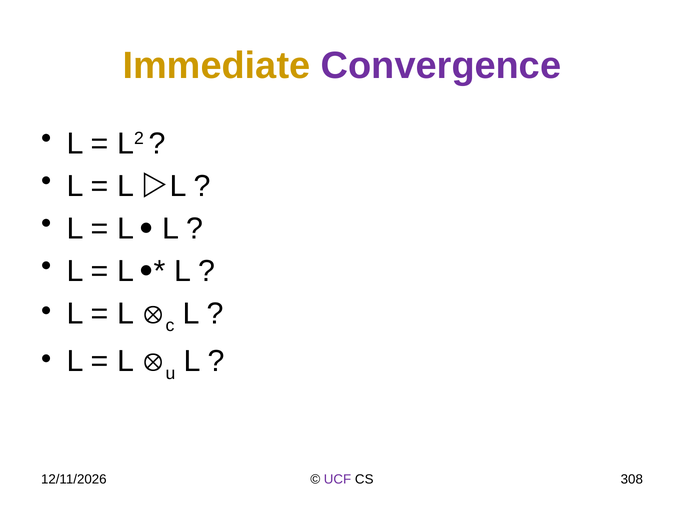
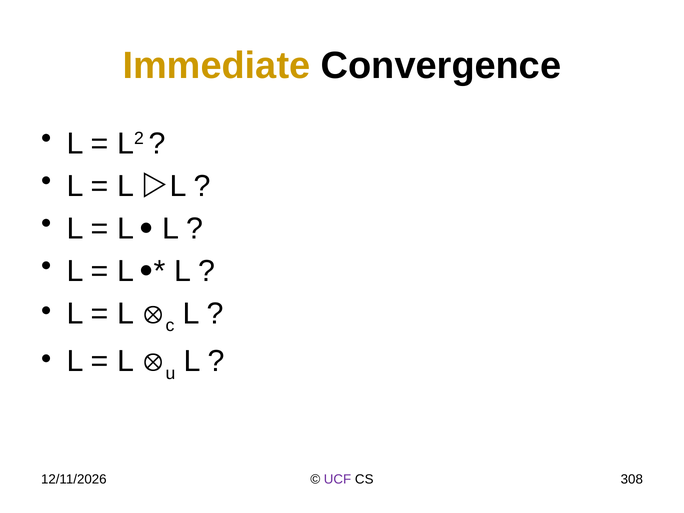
Convergence colour: purple -> black
